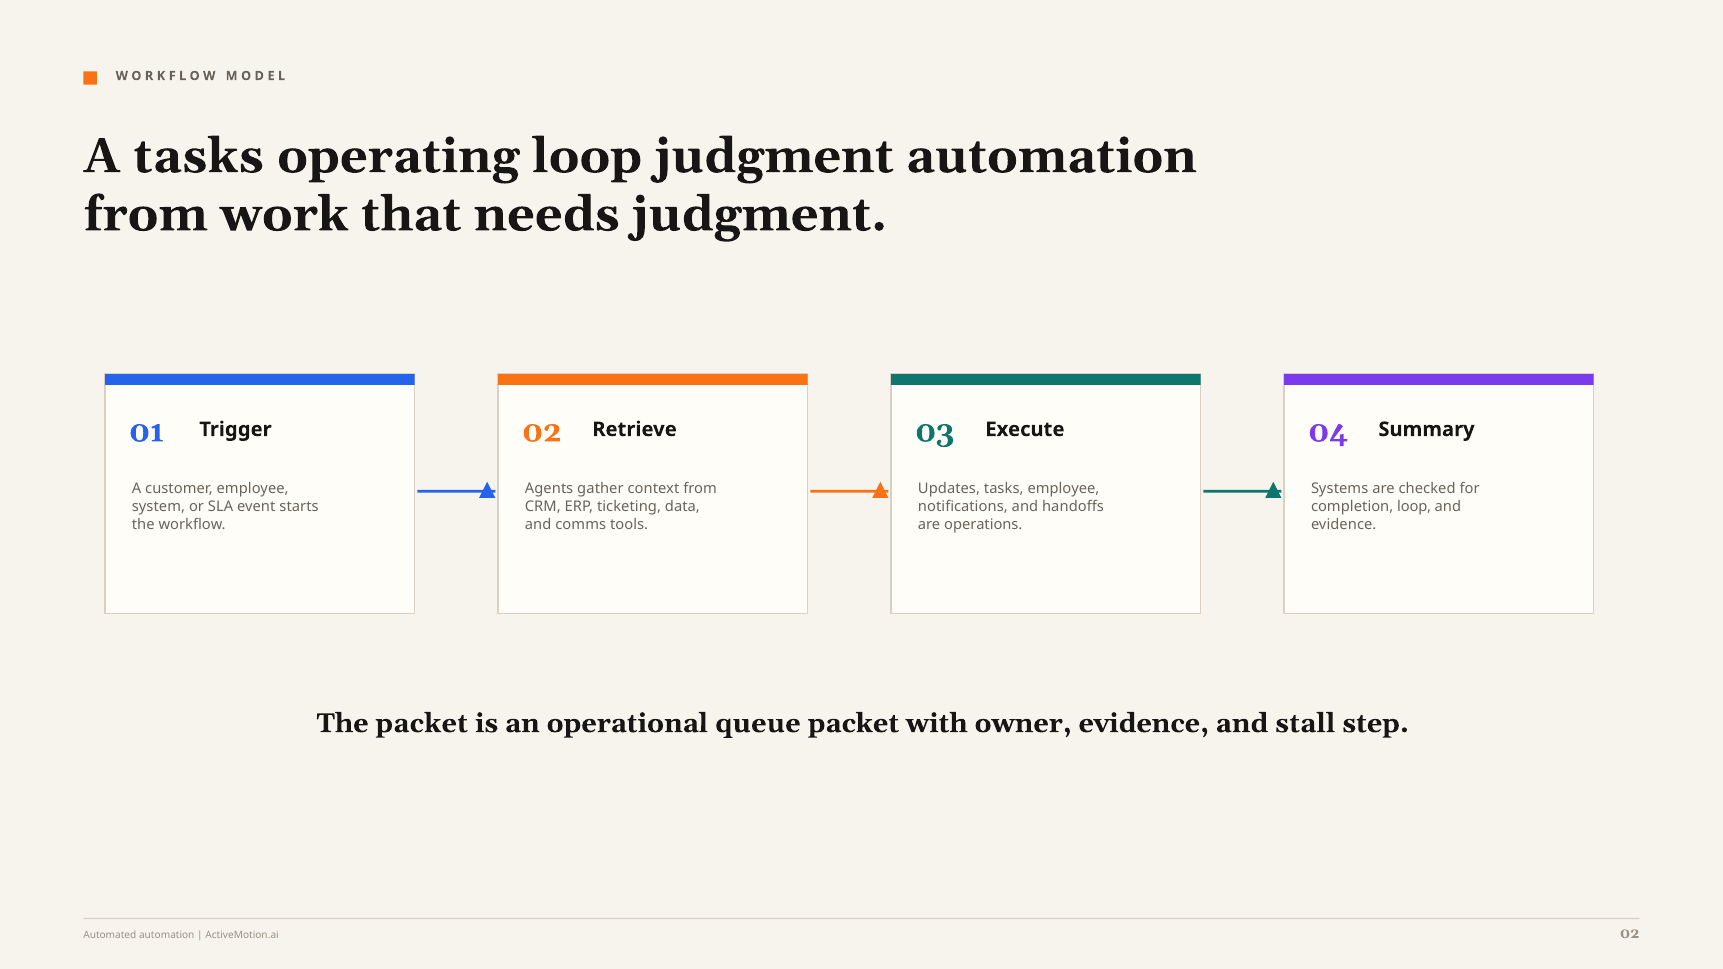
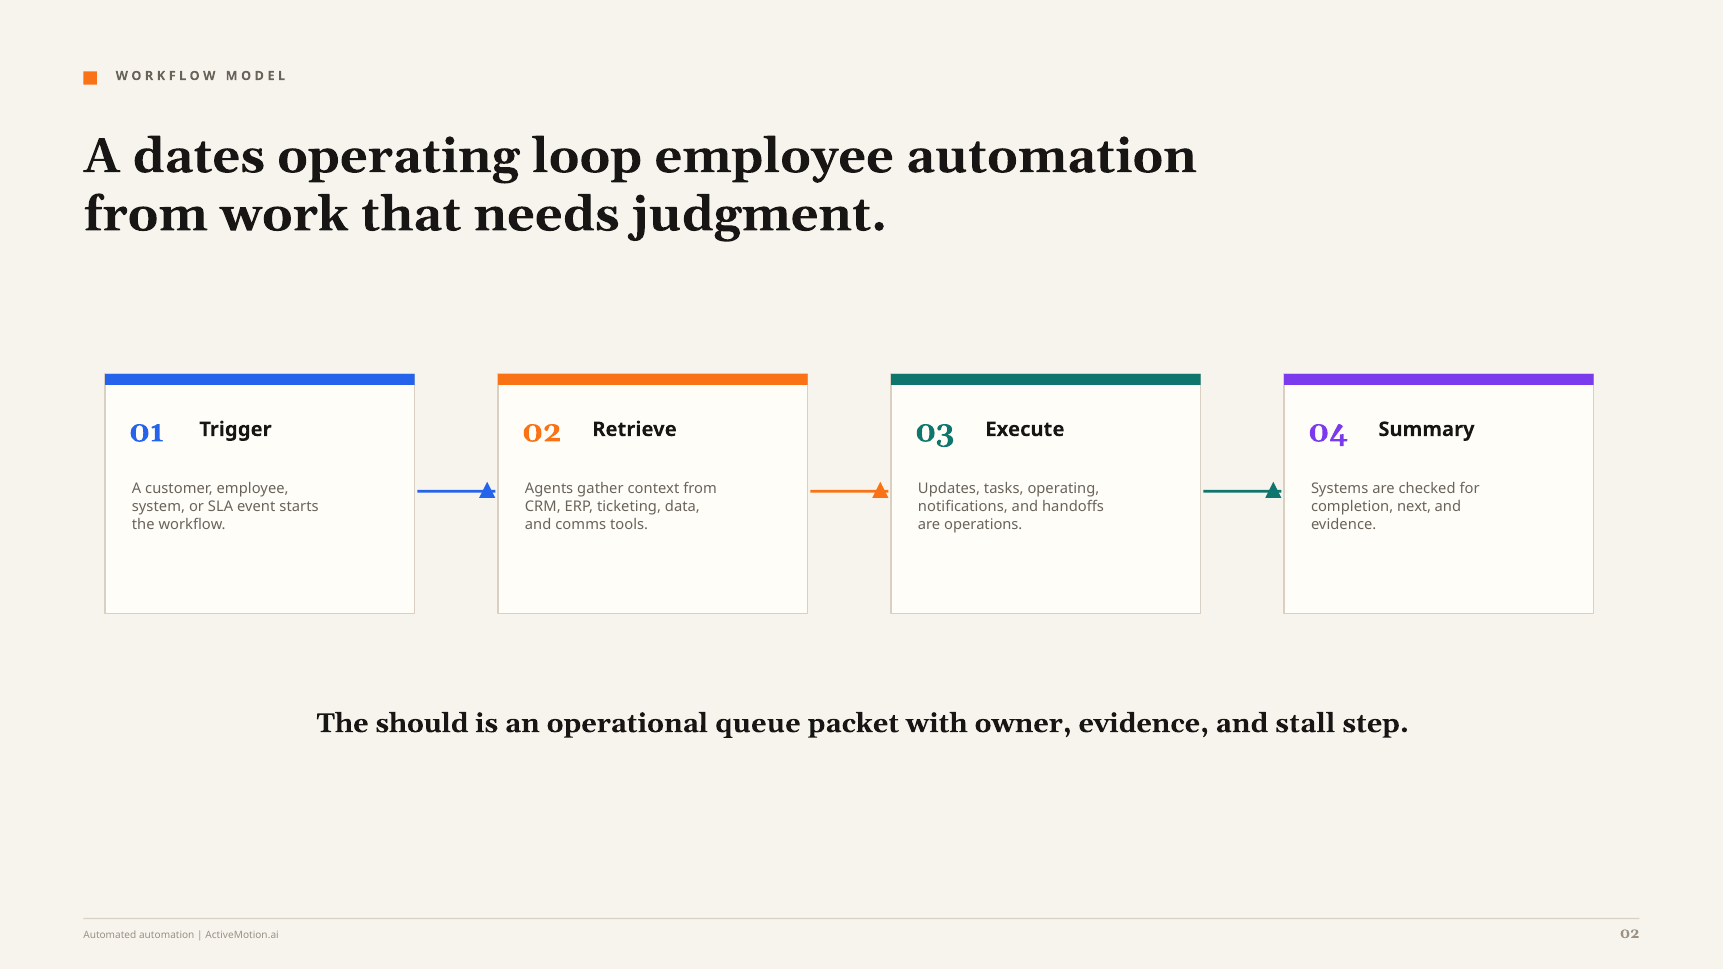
A tasks: tasks -> dates
loop judgment: judgment -> employee
tasks employee: employee -> operating
completion loop: loop -> next
The packet: packet -> should
